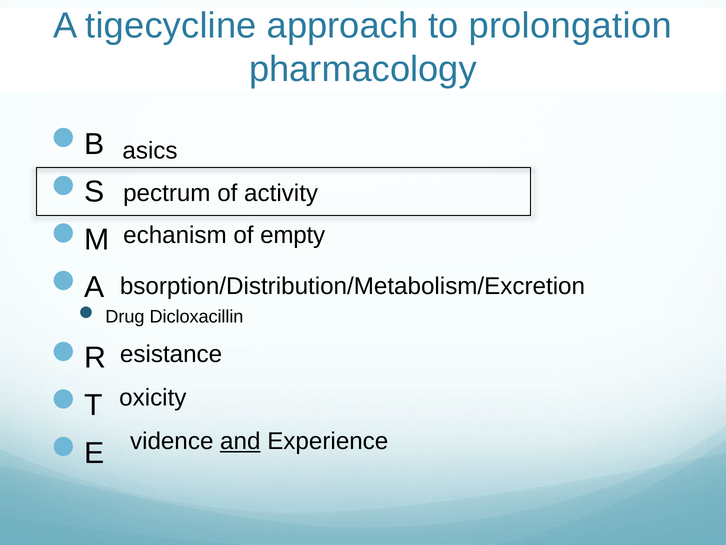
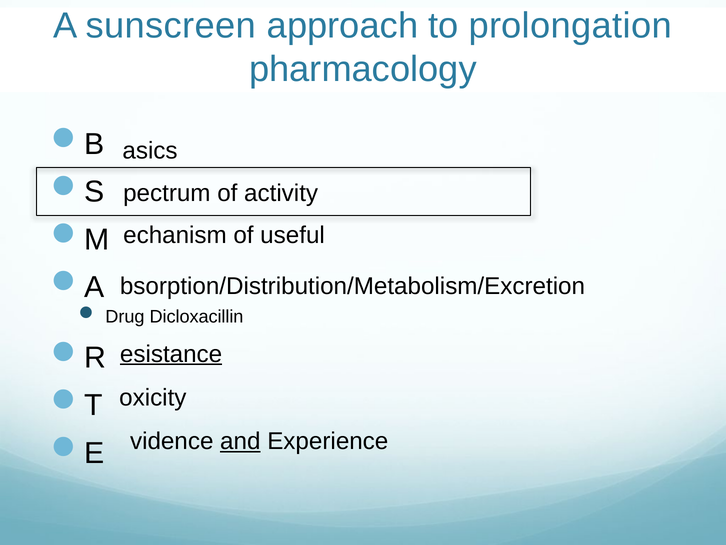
tigecycline: tigecycline -> sunscreen
empty: empty -> useful
esistance underline: none -> present
